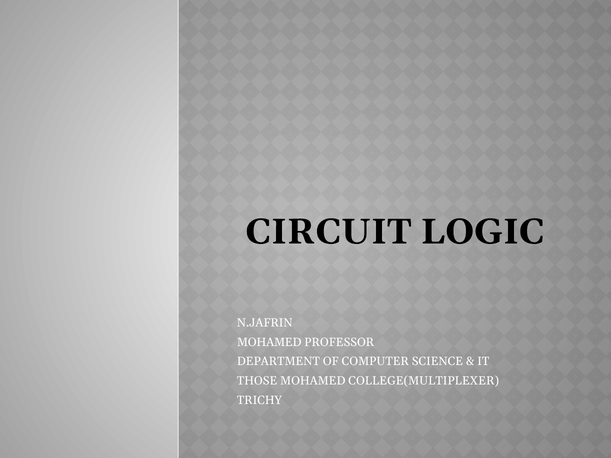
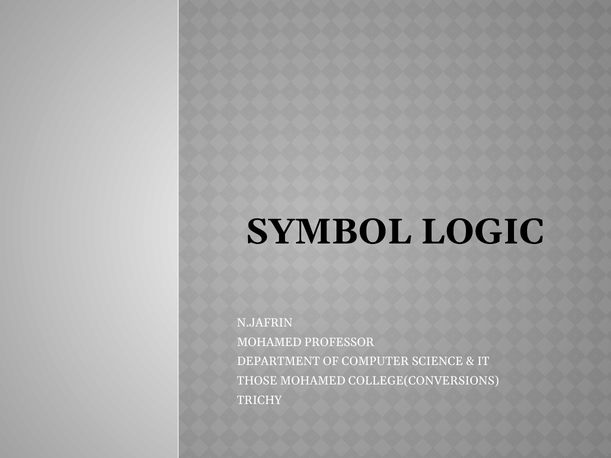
CIRCUIT: CIRCUIT -> SYMBOL
COLLEGE(MULTIPLEXER: COLLEGE(MULTIPLEXER -> COLLEGE(CONVERSIONS
